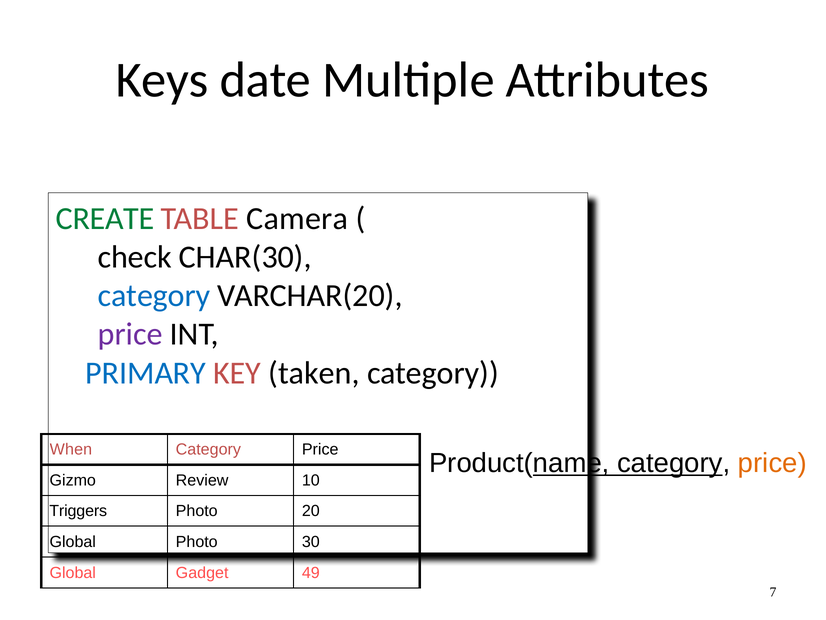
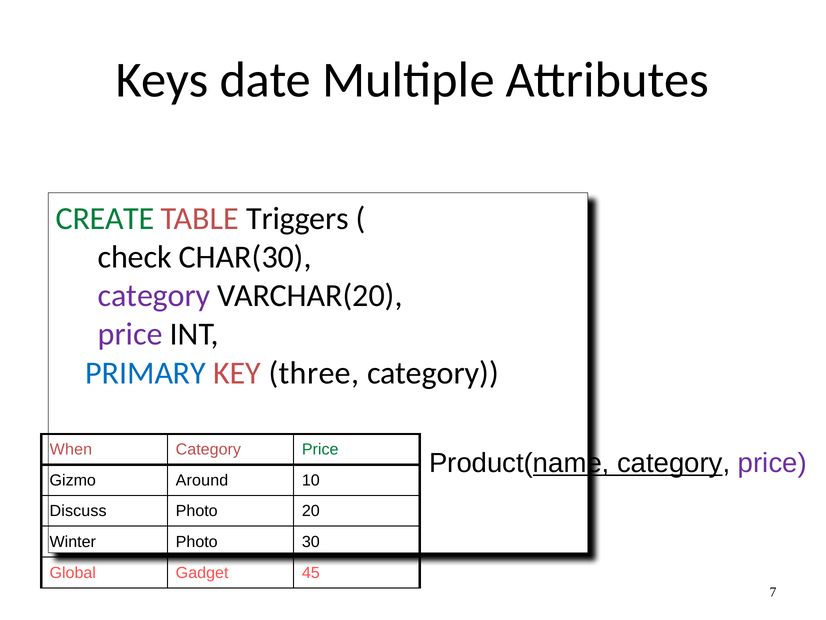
Camera: Camera -> Triggers
category at (154, 296) colour: blue -> purple
taken: taken -> three
Price at (320, 449) colour: black -> green
price at (772, 463) colour: orange -> purple
Review: Review -> Around
Triggers: Triggers -> Discuss
Global at (73, 541): Global -> Winter
49: 49 -> 45
